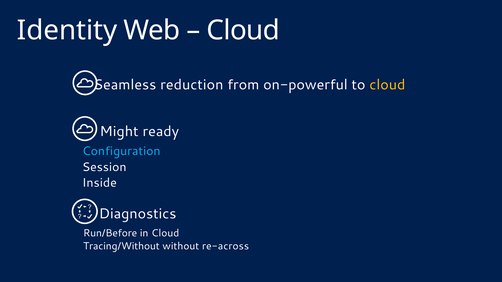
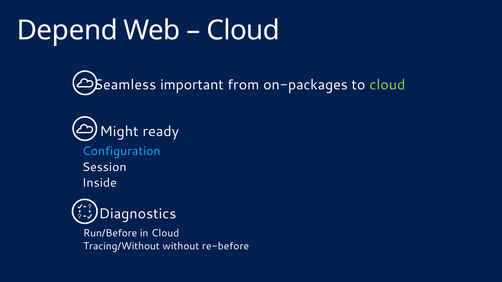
Identity: Identity -> Depend
reduction: reduction -> important
on-powerful: on-powerful -> on-packages
cloud at (387, 85) colour: yellow -> light green
re-across: re-across -> re-before
